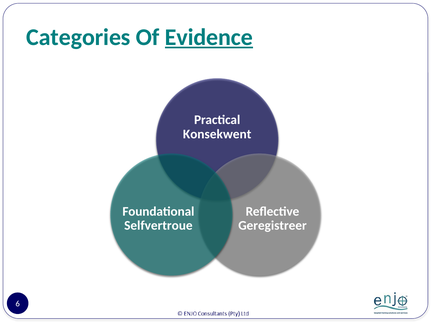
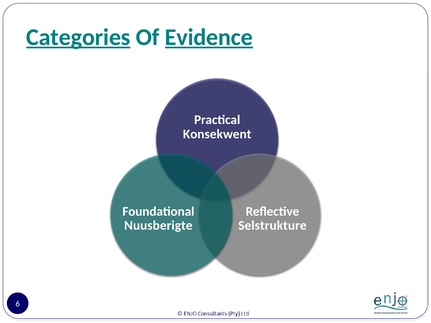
Categories underline: none -> present
Selfvertroue: Selfvertroue -> Nuusberigte
Geregistreer: Geregistreer -> Selstrukture
